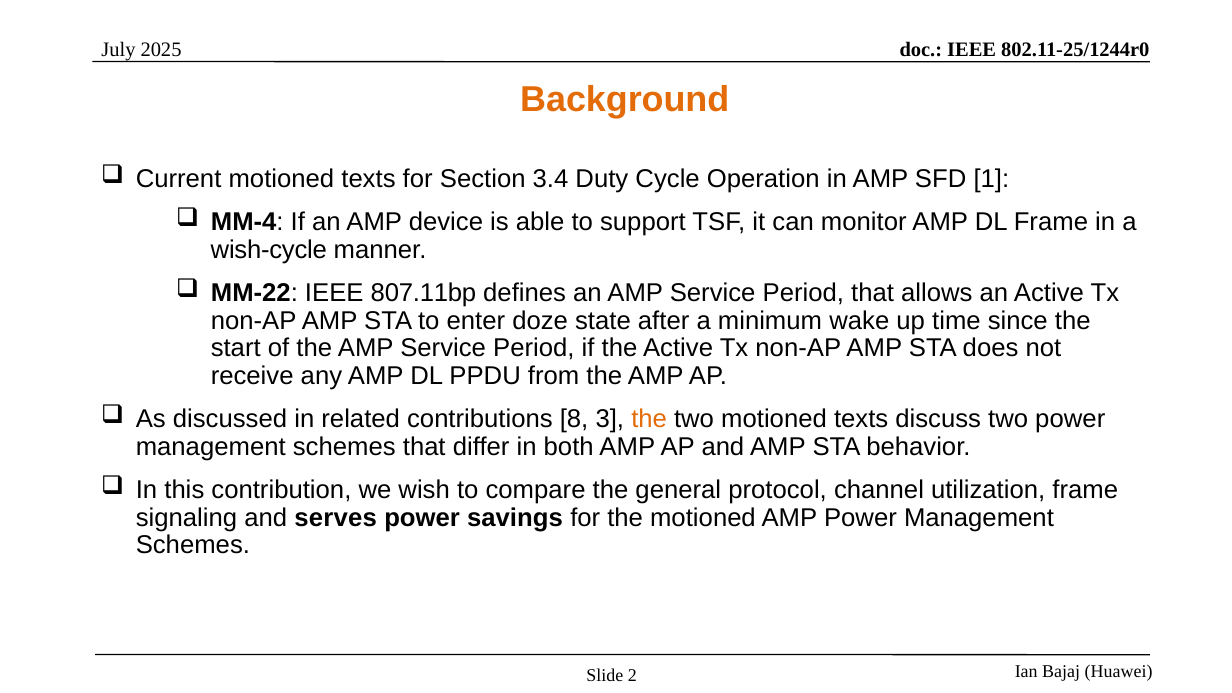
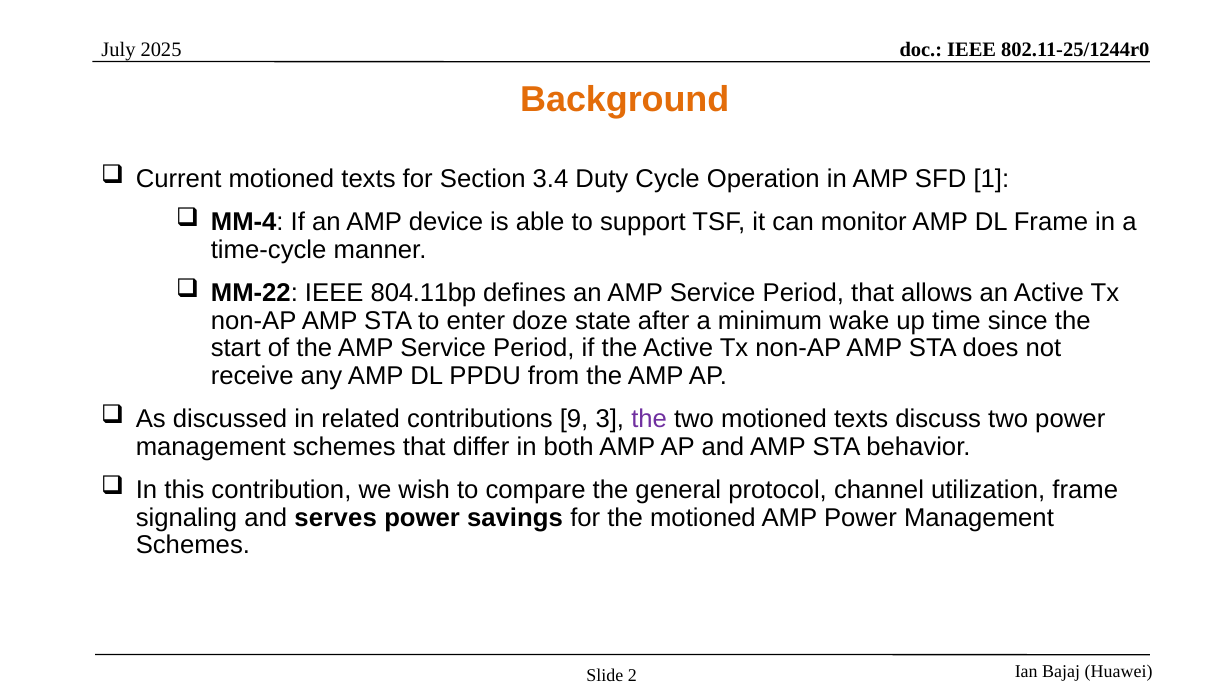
wish-cycle: wish-cycle -> time-cycle
807.11bp: 807.11bp -> 804.11bp
8: 8 -> 9
the at (649, 419) colour: orange -> purple
